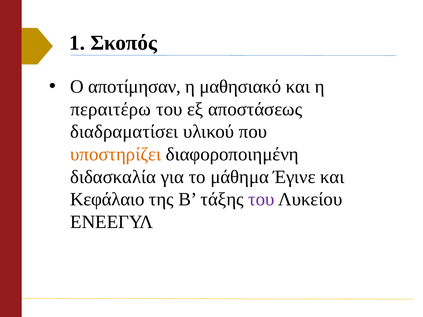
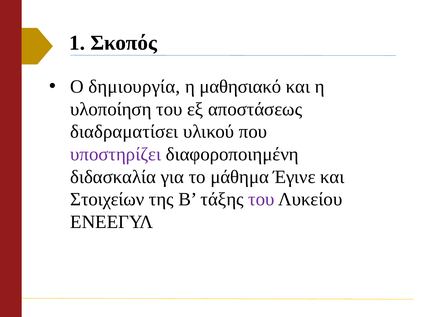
αποτίμησαν: αποτίμησαν -> δημιουργία
περαιτέρω: περαιτέρω -> υλοποίηση
υποστηρίζει colour: orange -> purple
Κεφάλαιο: Κεφάλαιο -> Στοιχείων
